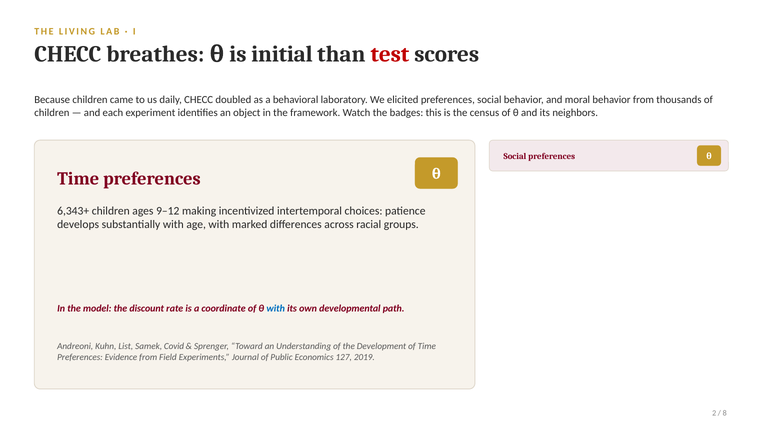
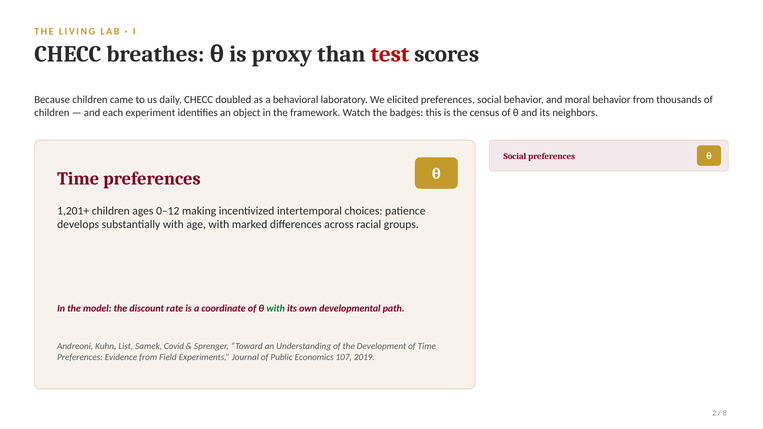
initial: initial -> proxy
6,343+: 6,343+ -> 1,201+
9–12: 9–12 -> 0–12
with at (276, 309) colour: blue -> green
127: 127 -> 107
